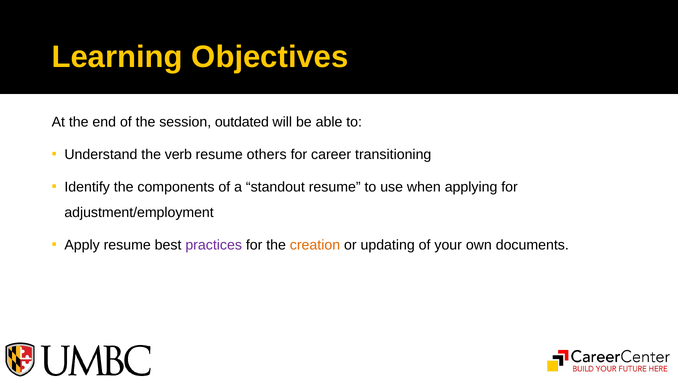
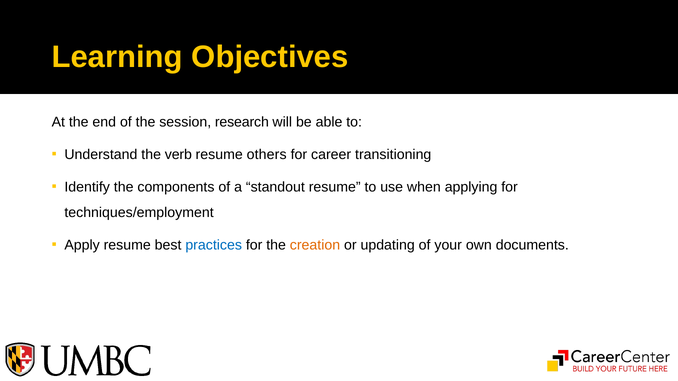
outdated: outdated -> research
adjustment/employment: adjustment/employment -> techniques/employment
practices colour: purple -> blue
